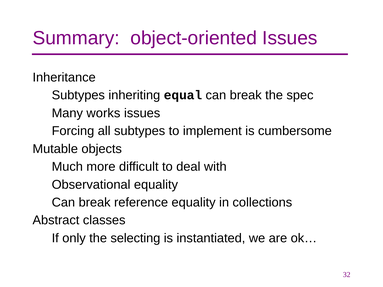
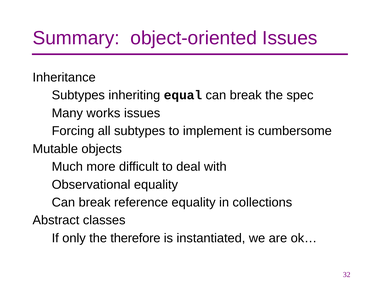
selecting: selecting -> therefore
